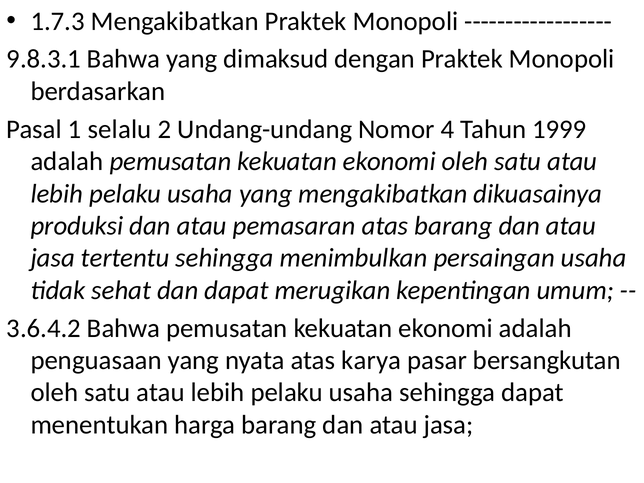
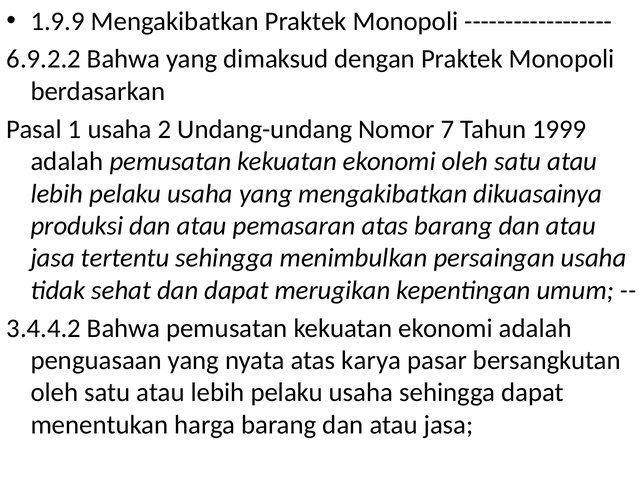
1.7.3: 1.7.3 -> 1.9.9
9.8.3.1: 9.8.3.1 -> 6.9.2.2
1 selalu: selalu -> usaha
4: 4 -> 7
3.6.4.2: 3.6.4.2 -> 3.4.4.2
